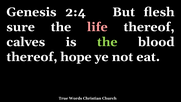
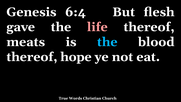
2:4: 2:4 -> 6:4
sure: sure -> gave
calves: calves -> meats
the at (107, 42) colour: light green -> light blue
